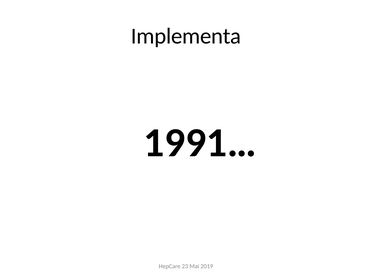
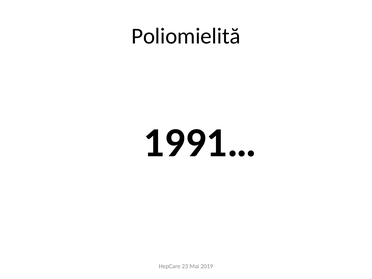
Implementa: Implementa -> Poliomielită
